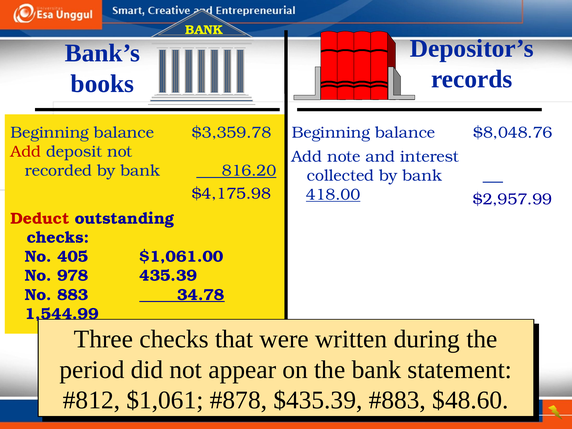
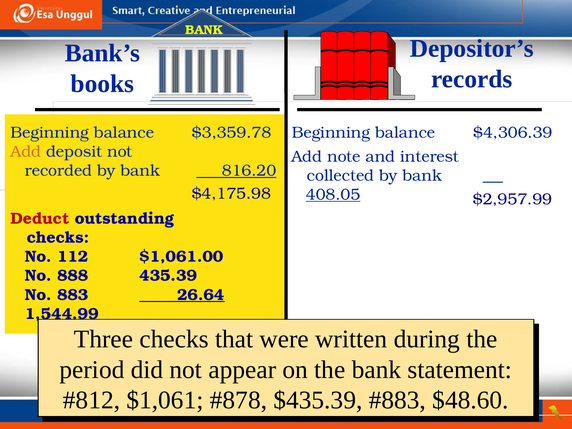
$8,048.76: $8,048.76 -> $4,306.39
Add at (26, 152) colour: red -> orange
418.00: 418.00 -> 408.05
405: 405 -> 112
978: 978 -> 888
34.78: 34.78 -> 26.64
